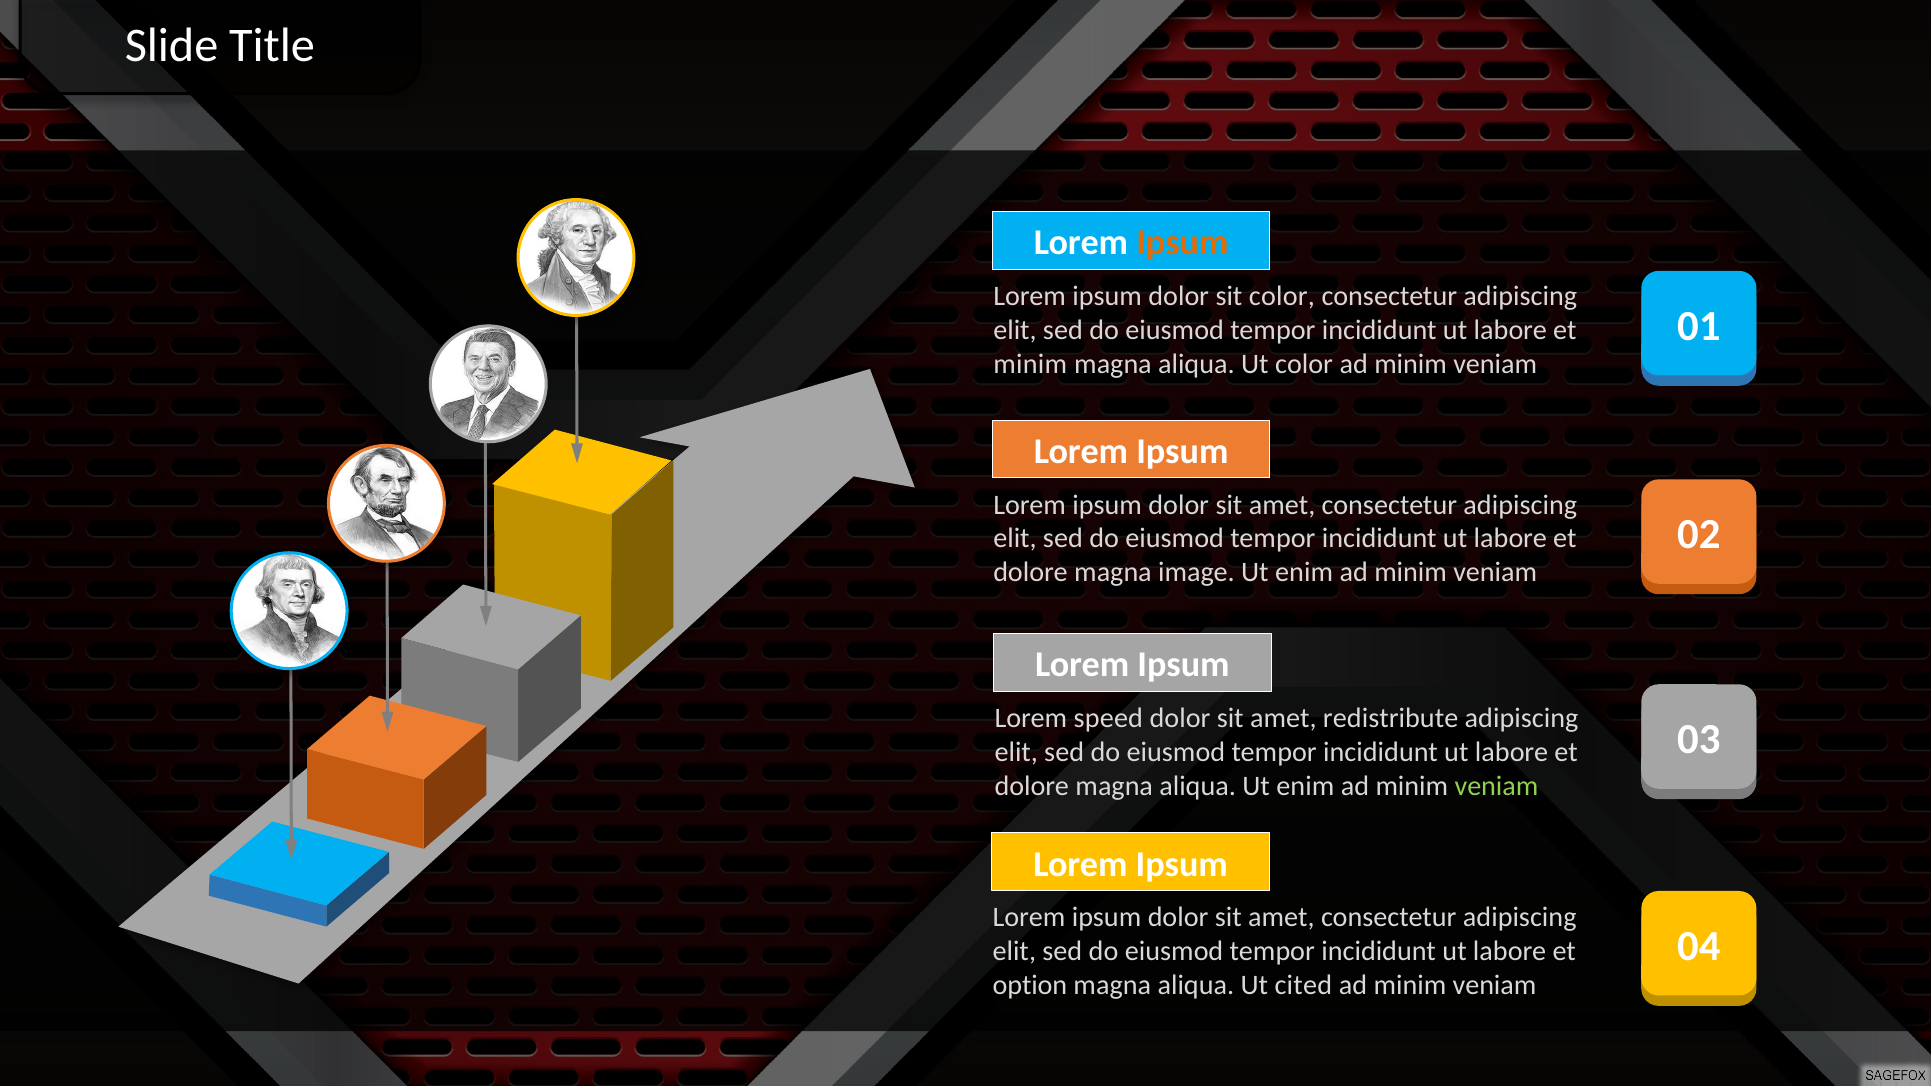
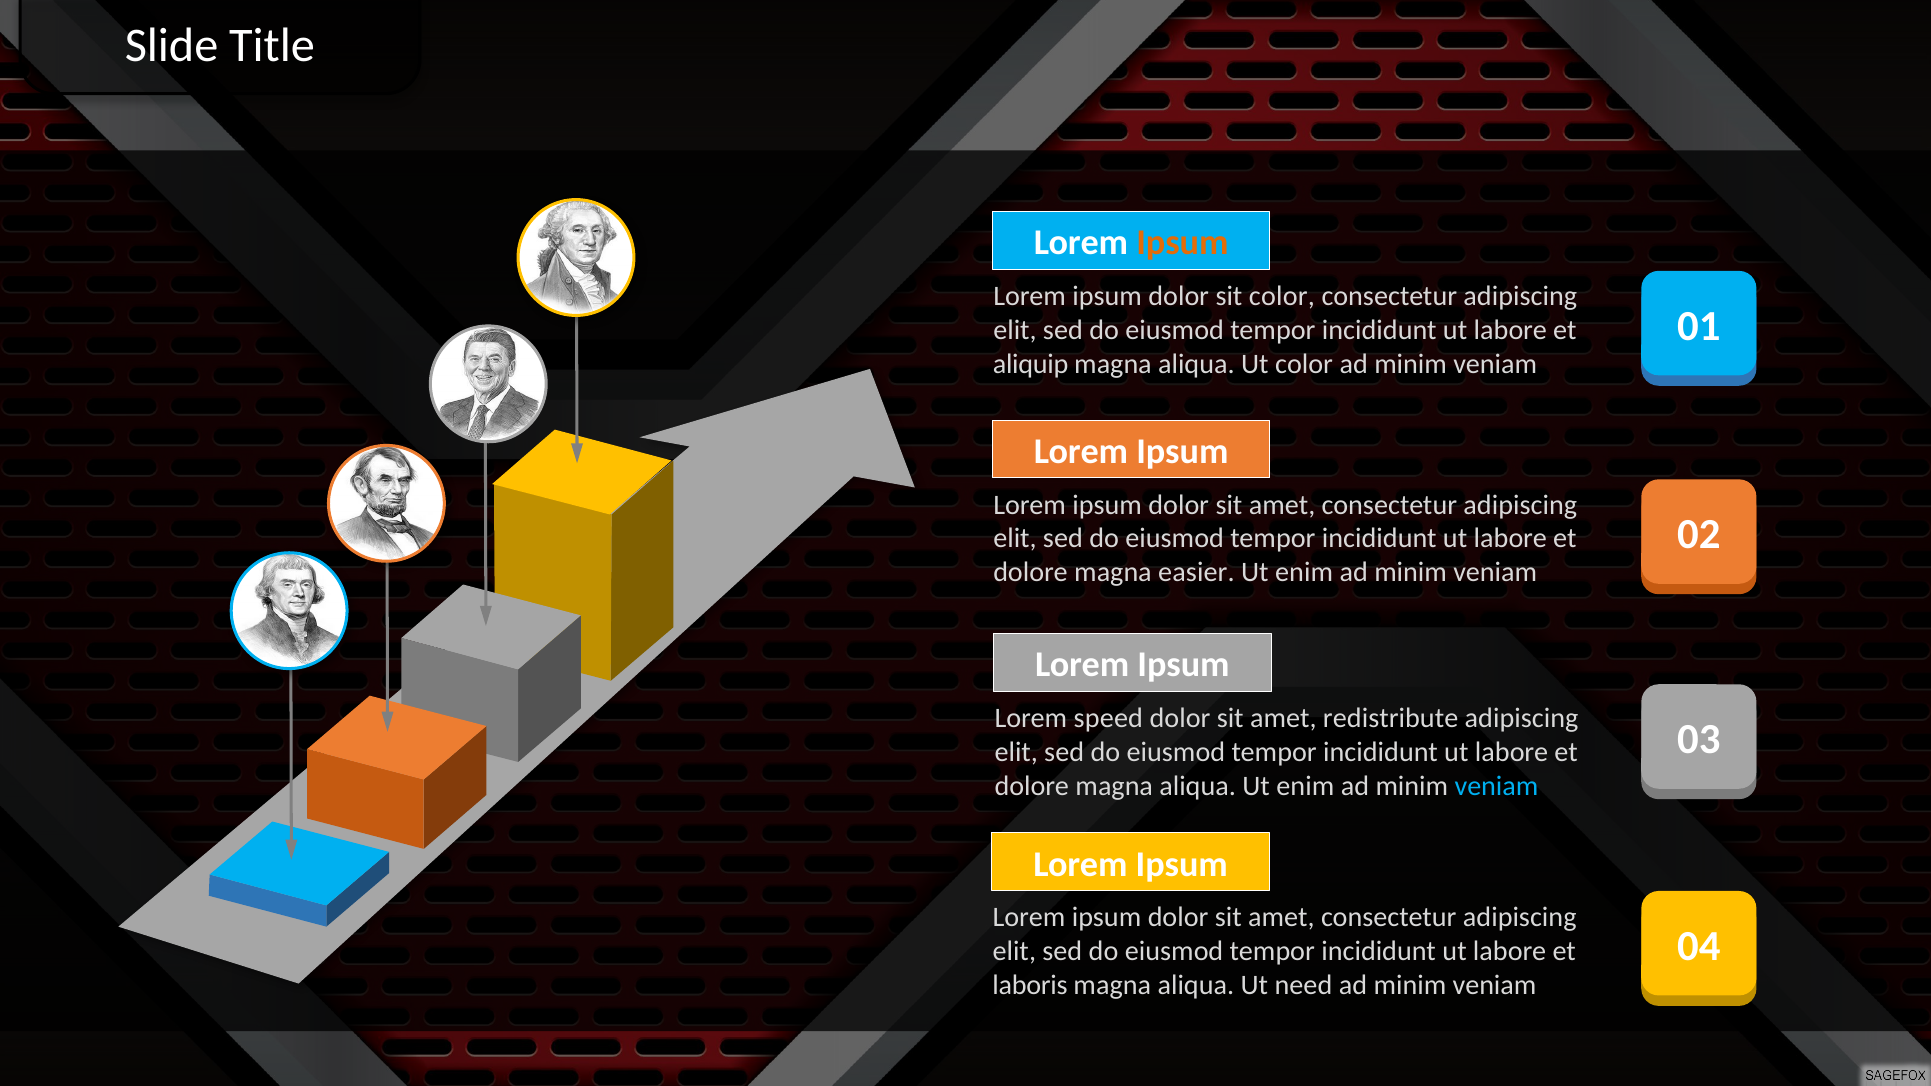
minim at (1030, 364): minim -> aliquip
image: image -> easier
veniam at (1496, 786) colour: light green -> light blue
option: option -> laboris
cited: cited -> need
